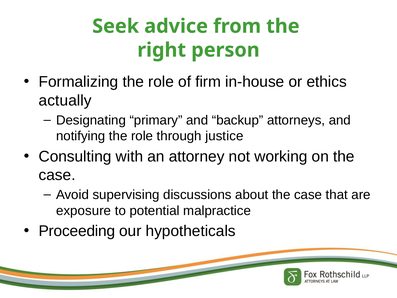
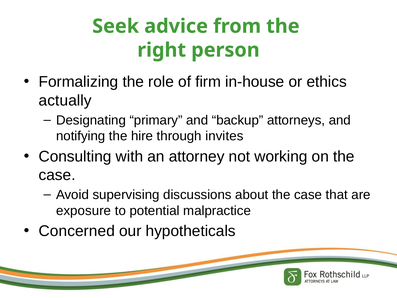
notifying the role: role -> hire
justice: justice -> invites
Proceeding: Proceeding -> Concerned
